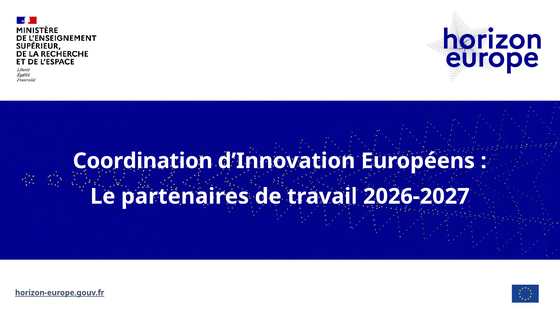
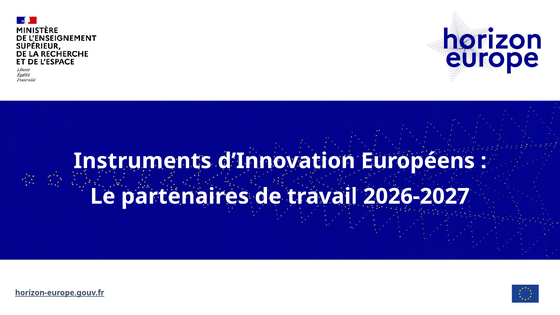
Coordination: Coordination -> Instruments
